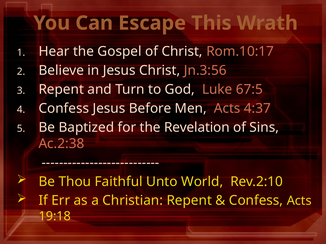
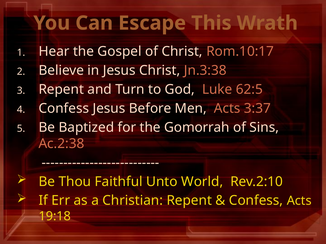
Jn.3:56: Jn.3:56 -> Jn.3:38
67:5: 67:5 -> 62:5
4:37: 4:37 -> 3:37
Revelation: Revelation -> Gomorrah
